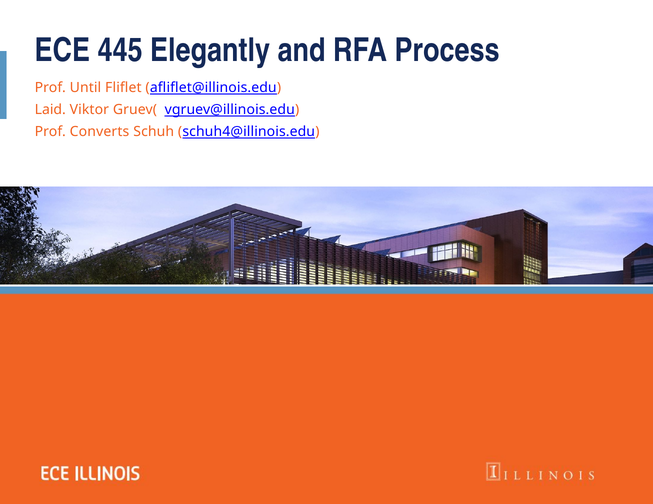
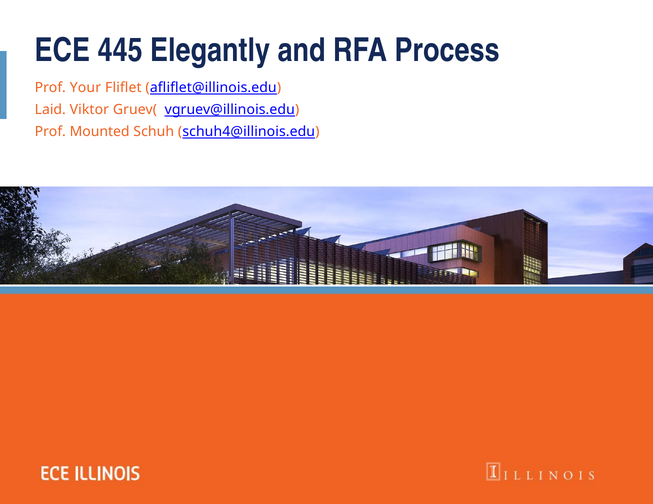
Until: Until -> Your
Converts: Converts -> Mounted
